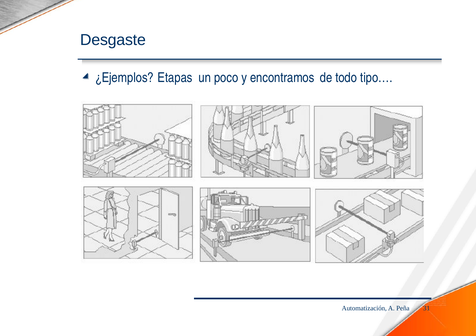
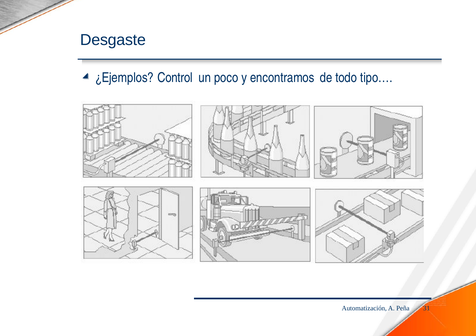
Etapas: Etapas -> Control
